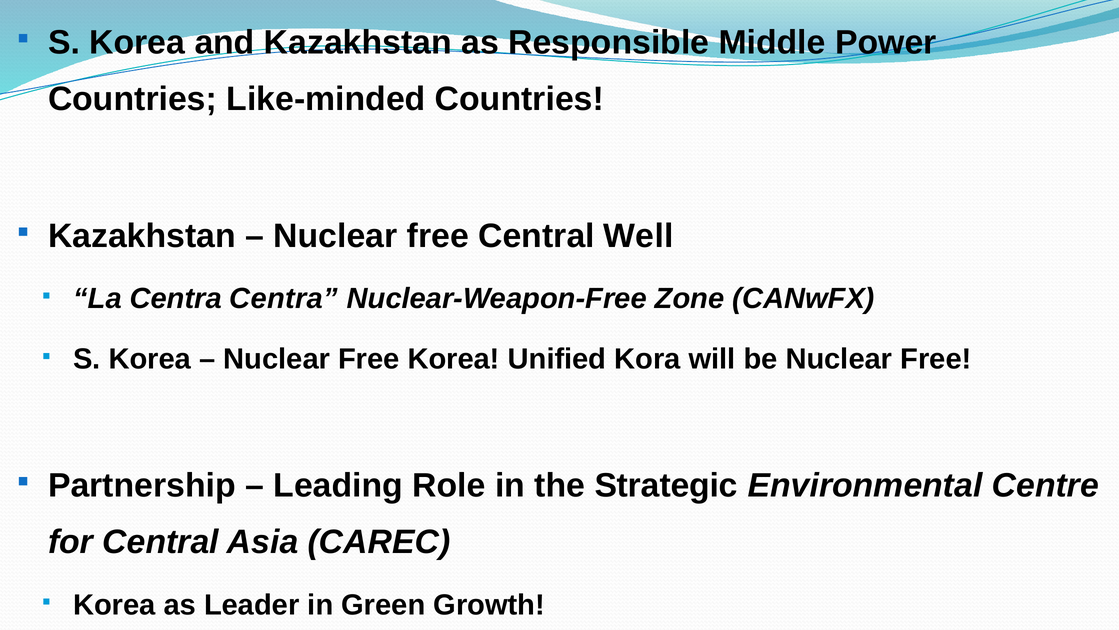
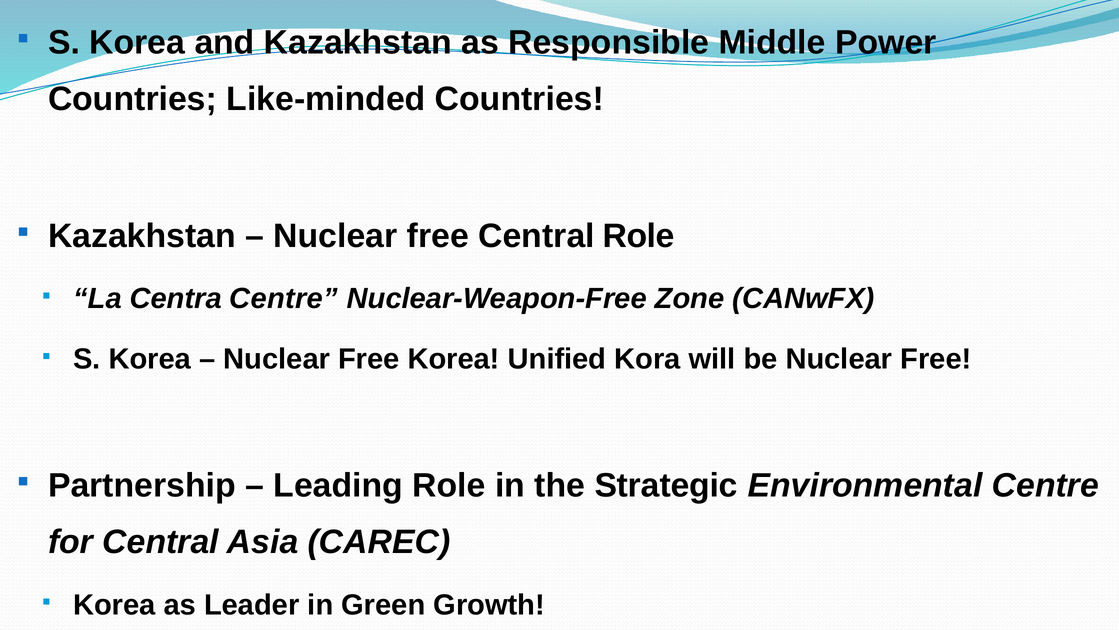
Central Well: Well -> Role
Centra Centra: Centra -> Centre
